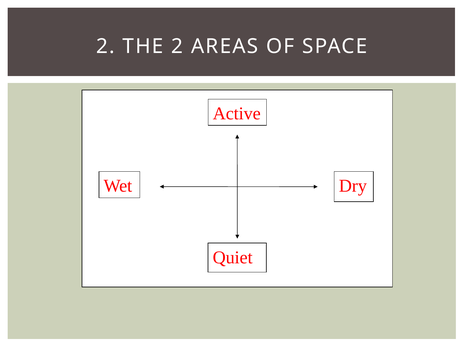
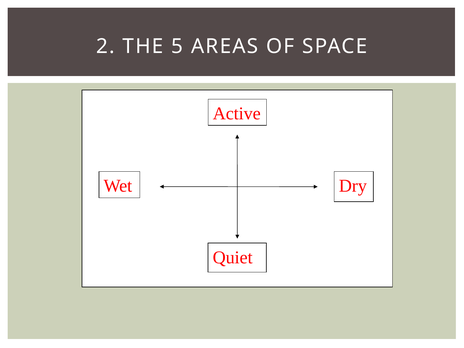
THE 2: 2 -> 5
